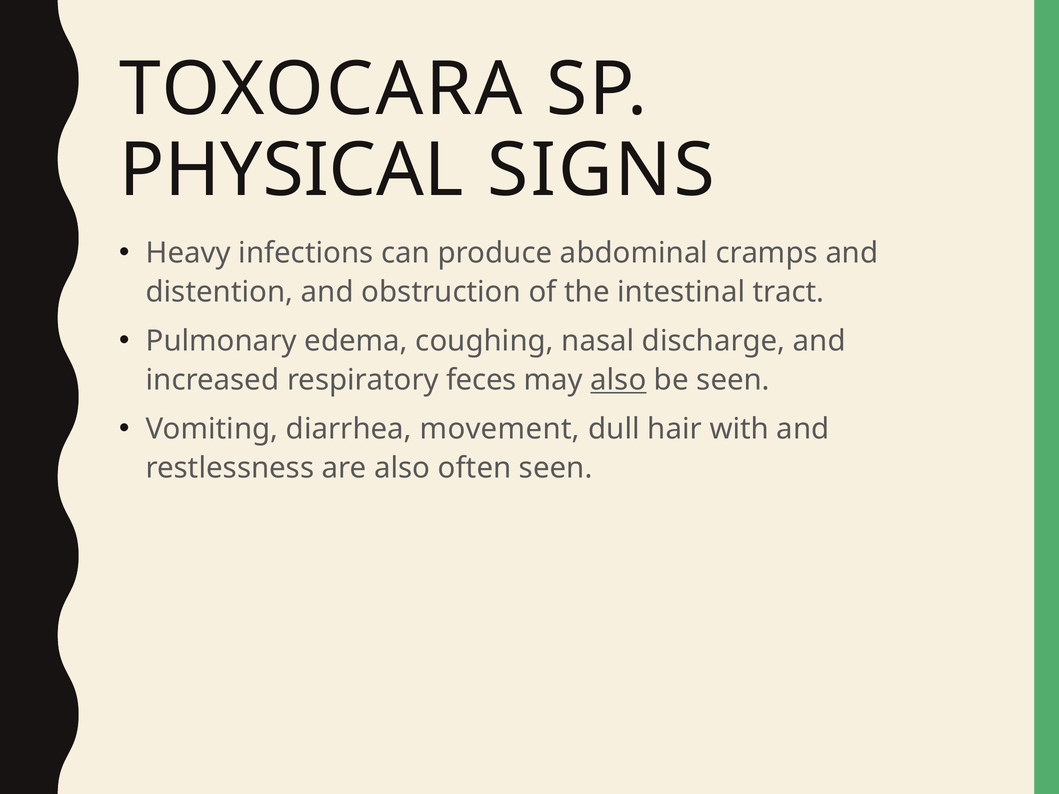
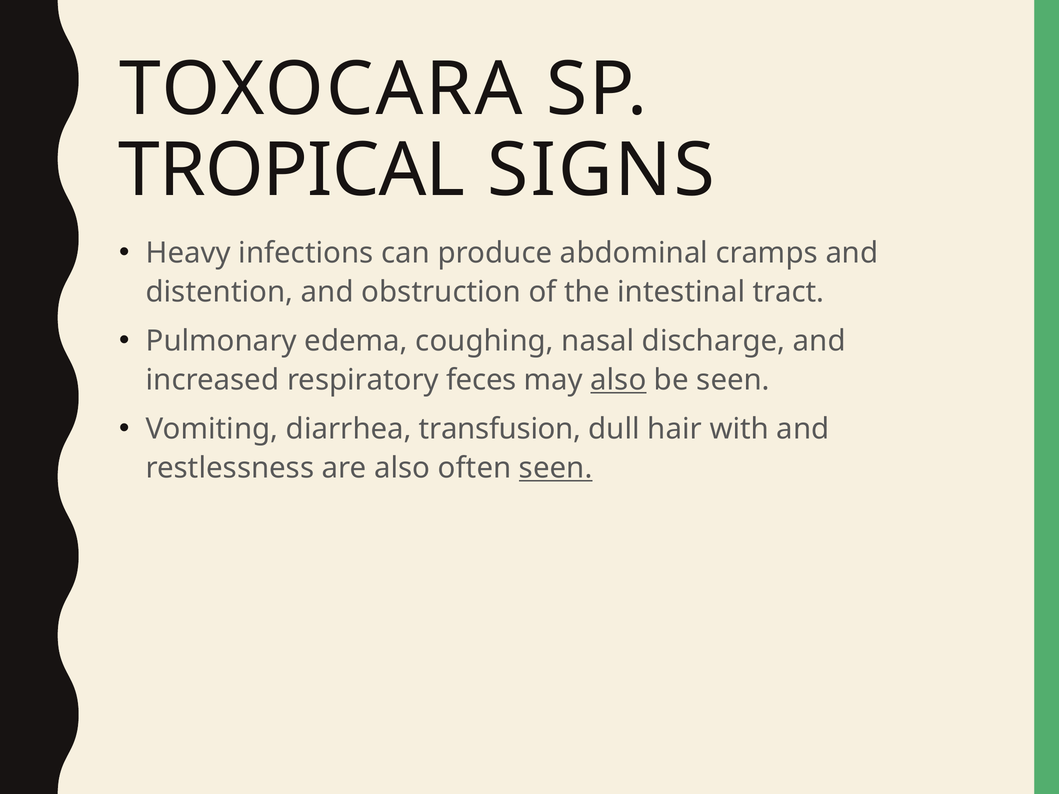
PHYSICAL: PHYSICAL -> TROPICAL
movement: movement -> transfusion
seen at (556, 468) underline: none -> present
